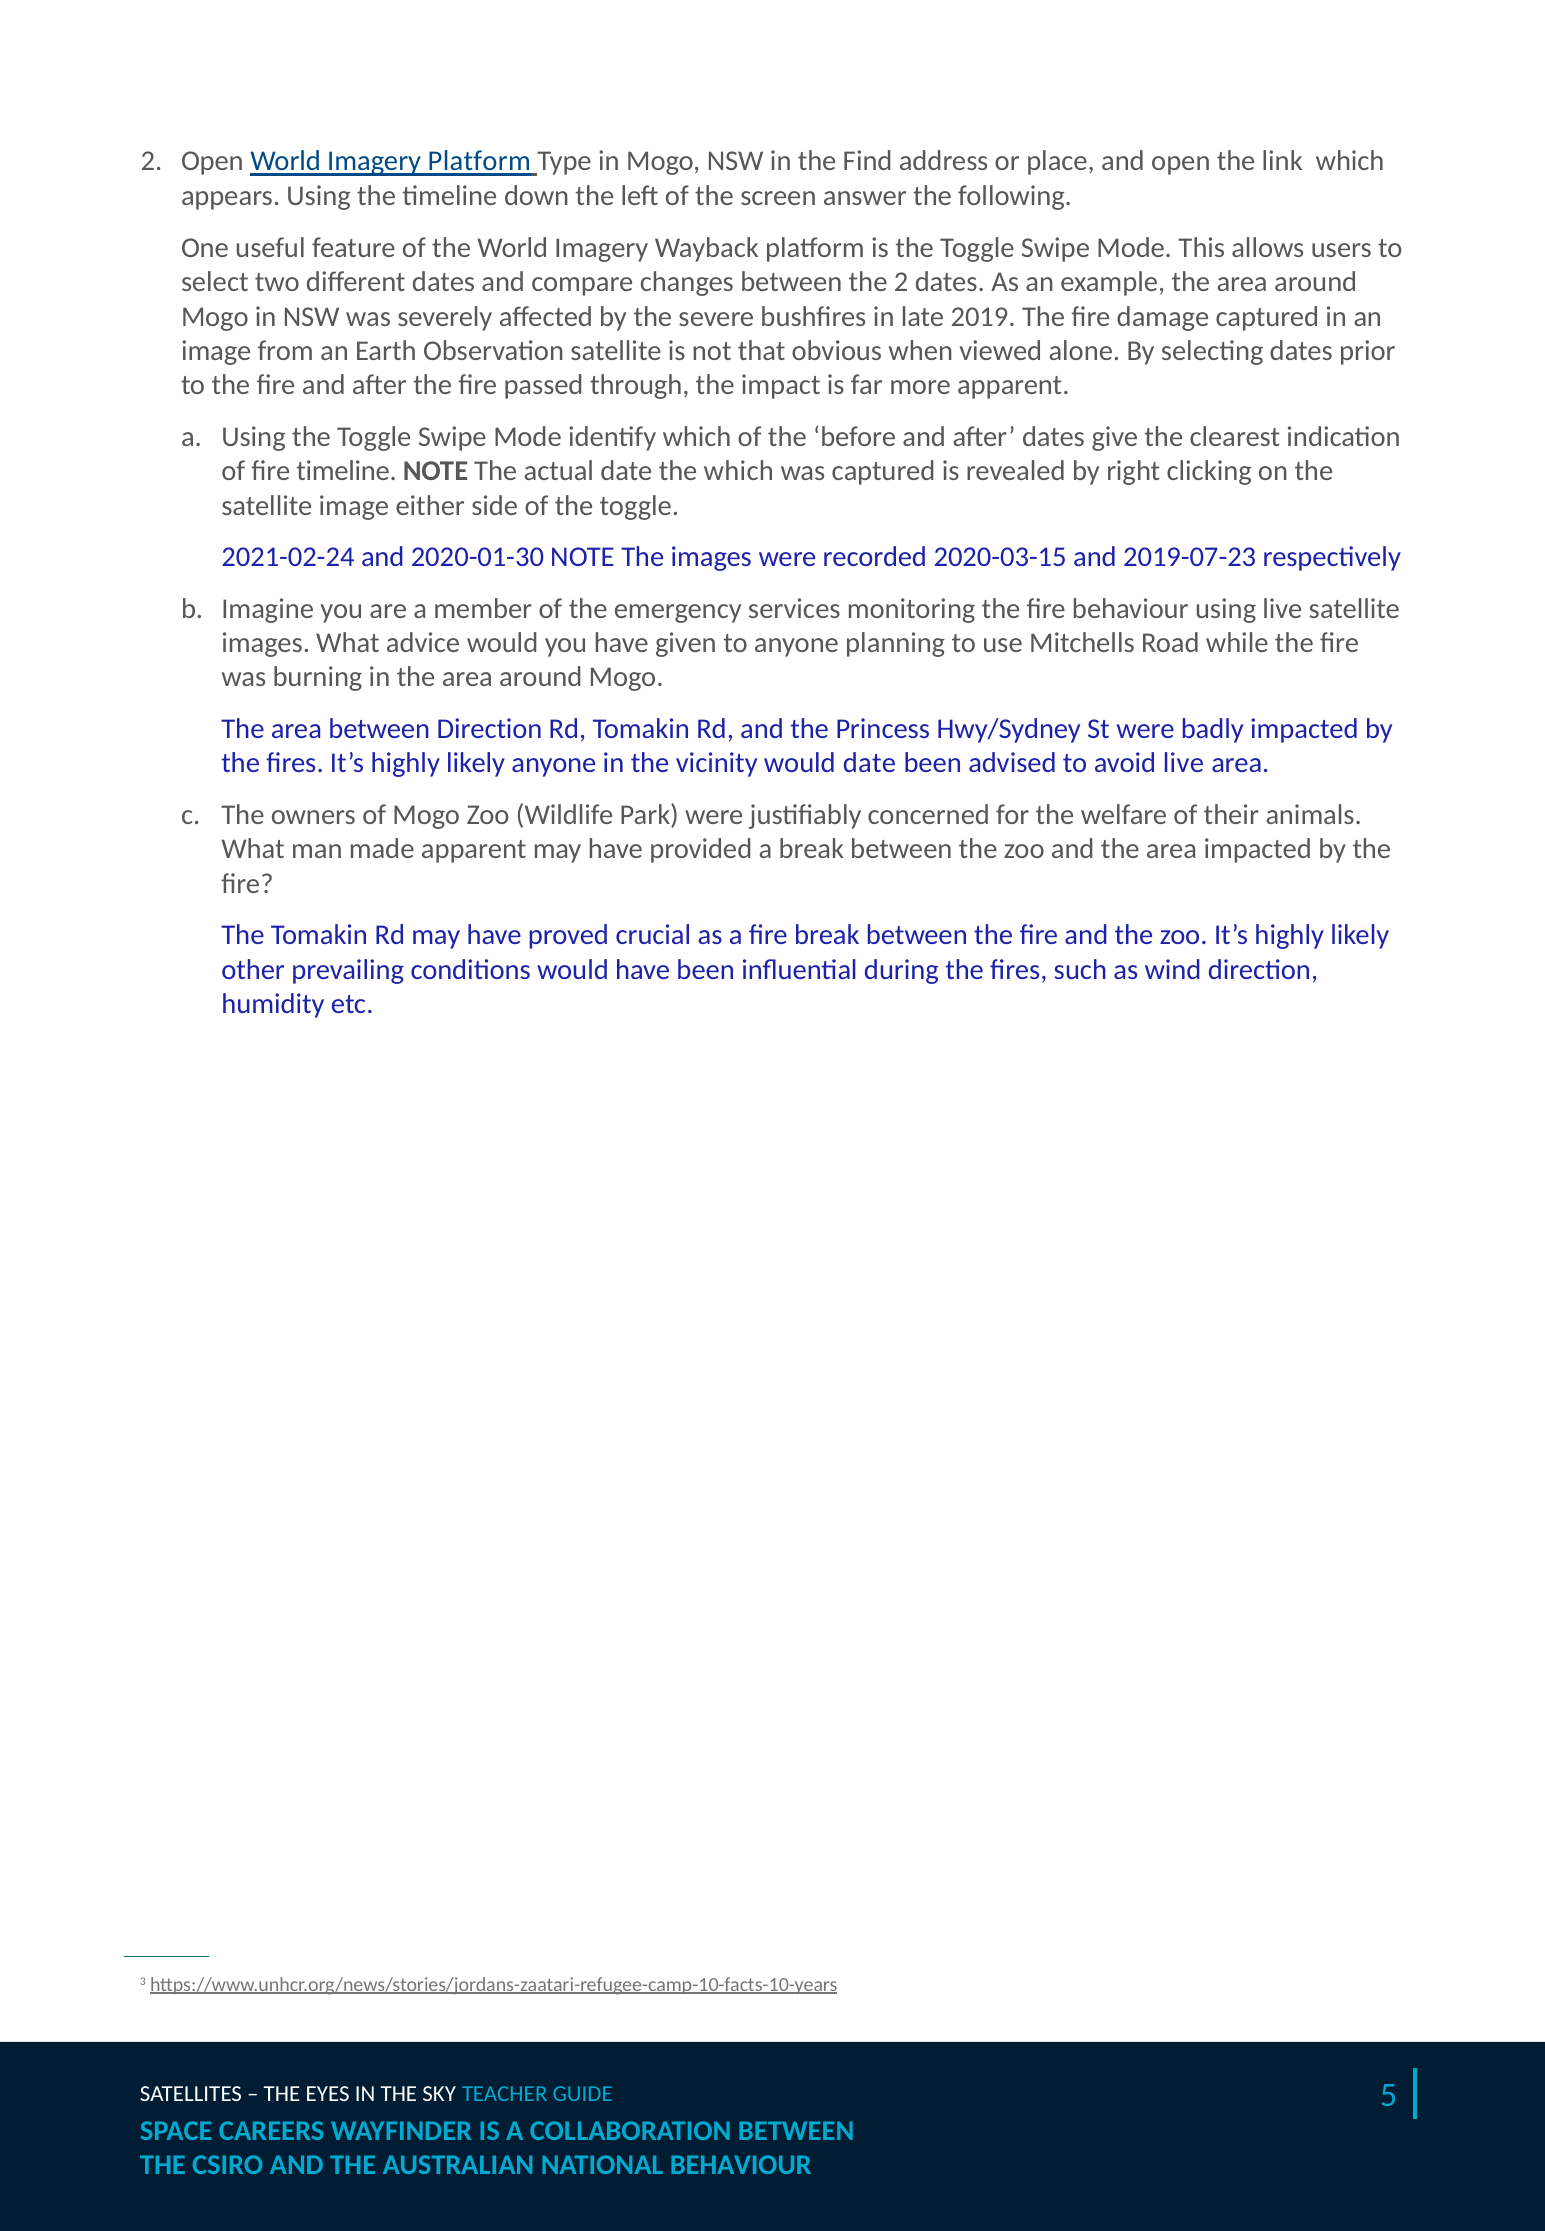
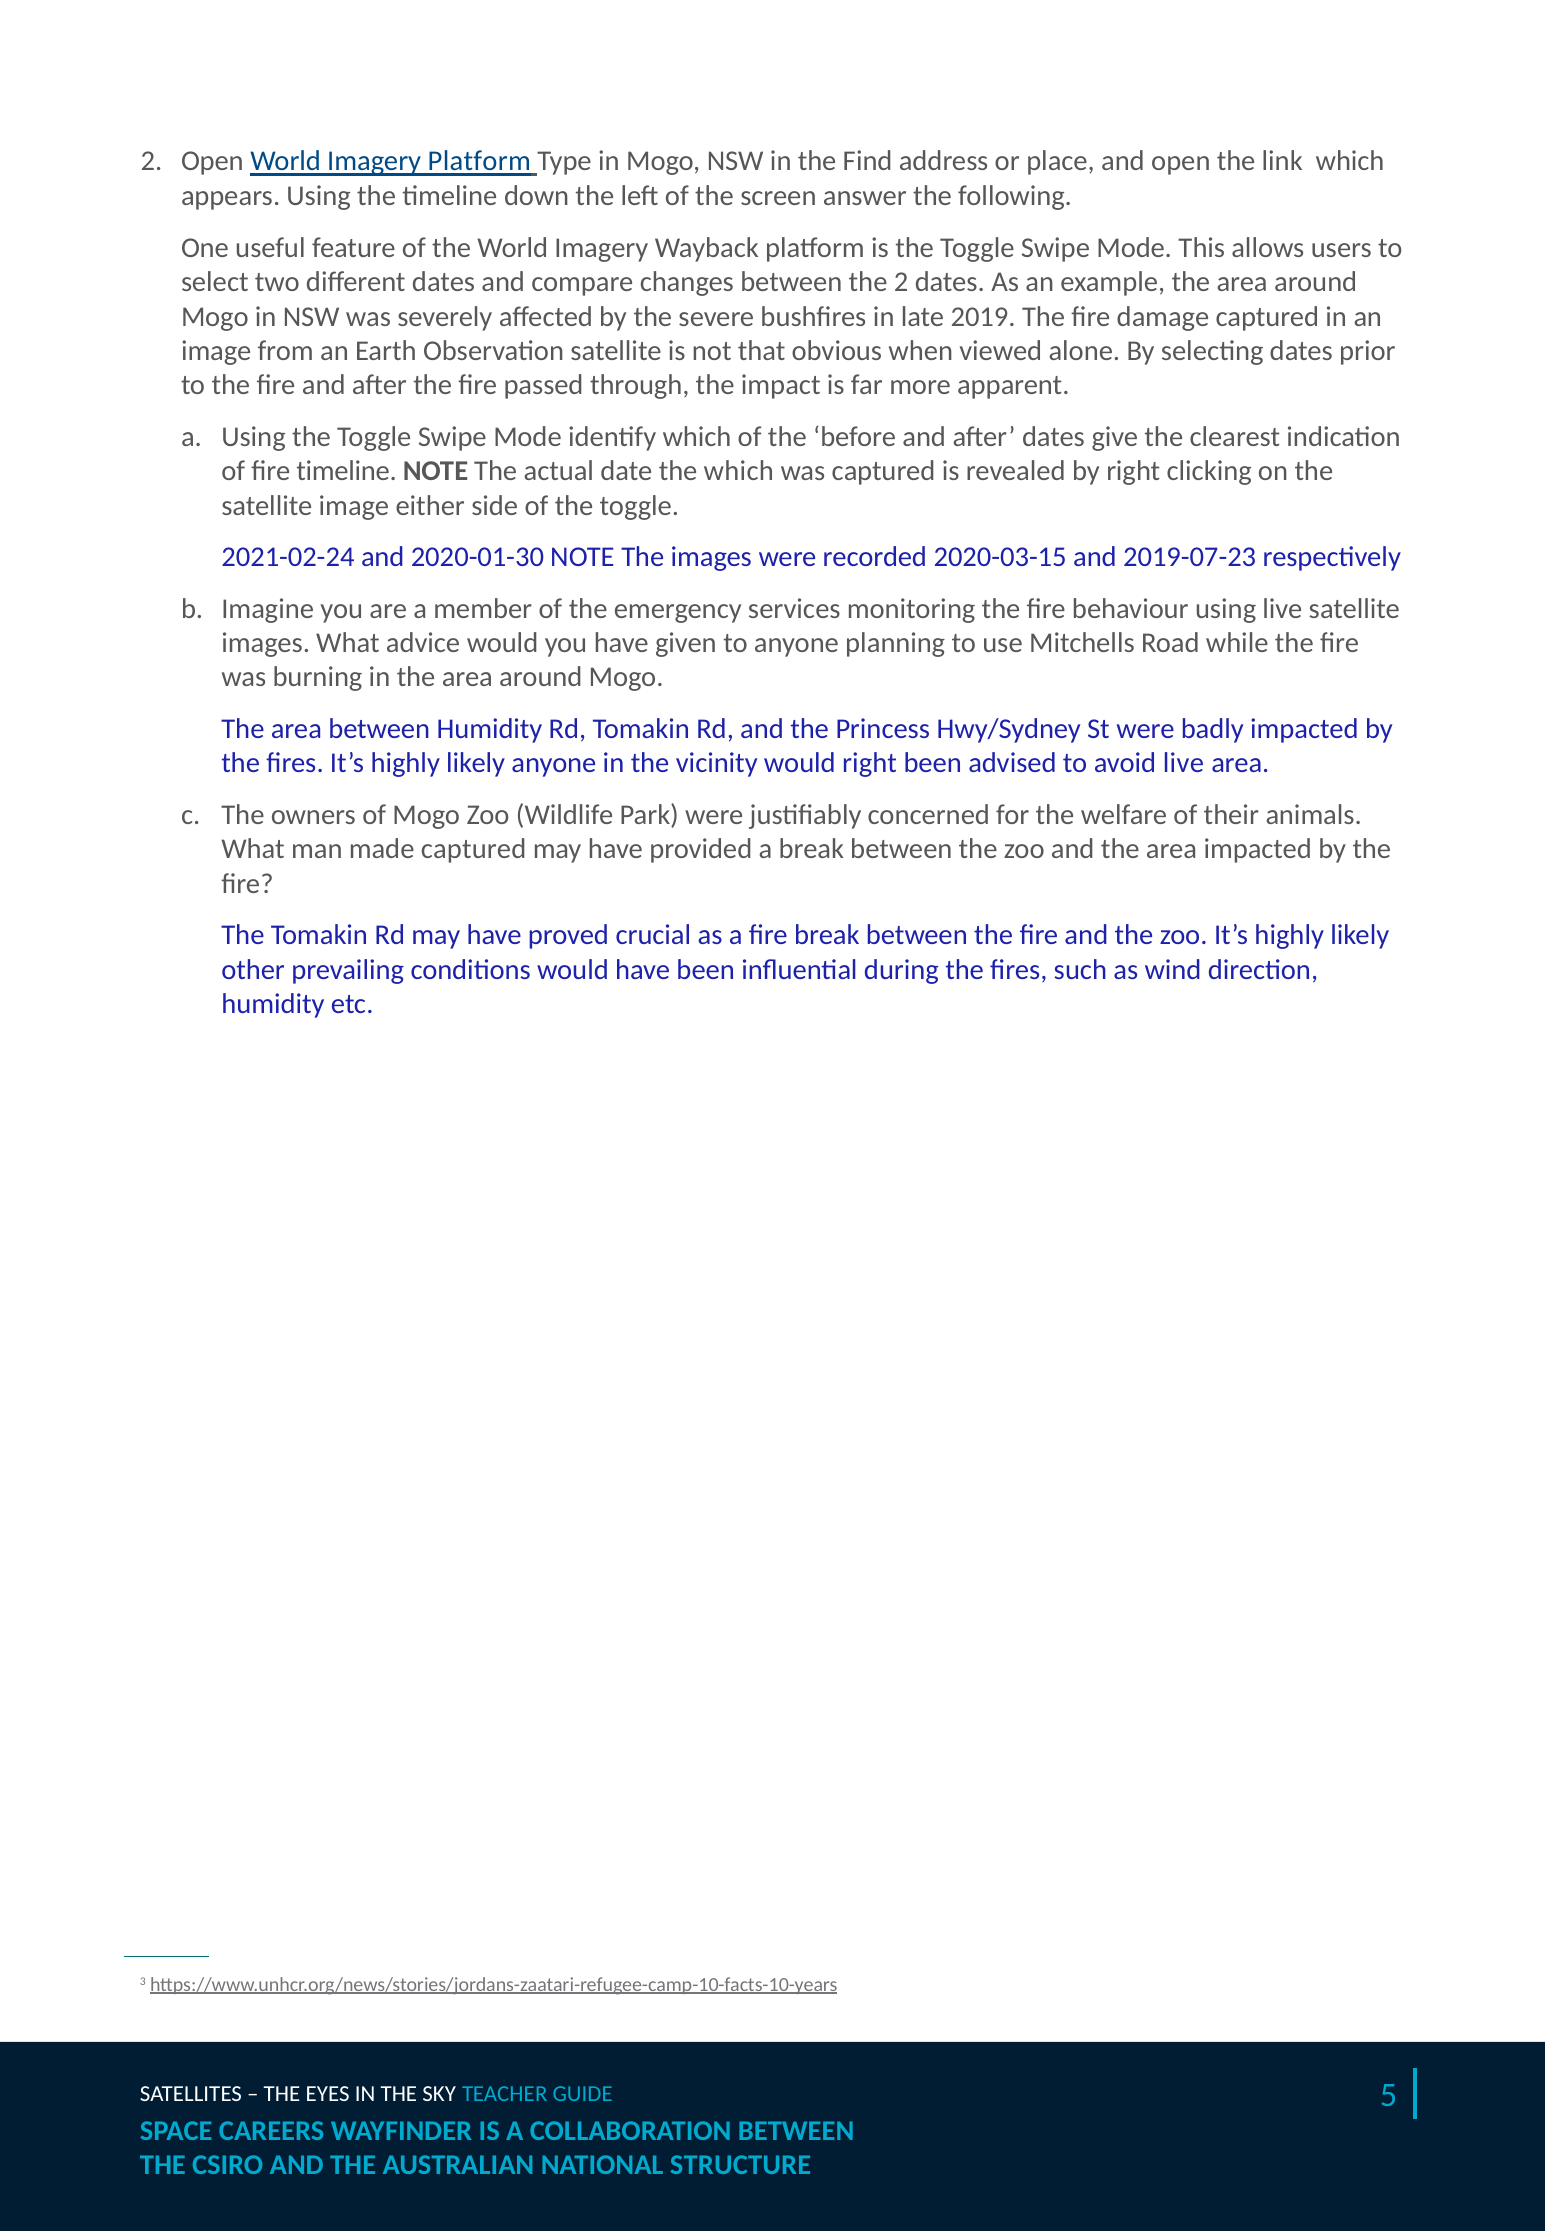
between Direction: Direction -> Humidity
would date: date -> right
made apparent: apparent -> captured
NATIONAL BEHAVIOUR: BEHAVIOUR -> STRUCTURE
